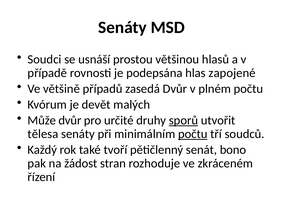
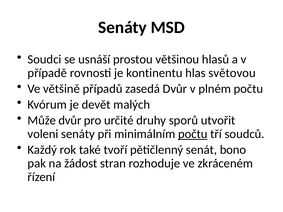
podepsána: podepsána -> kontinentu
zapojené: zapojené -> světovou
sporů underline: present -> none
tělesa: tělesa -> voleni
